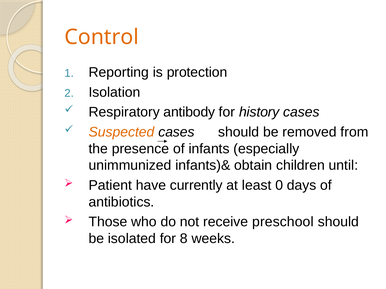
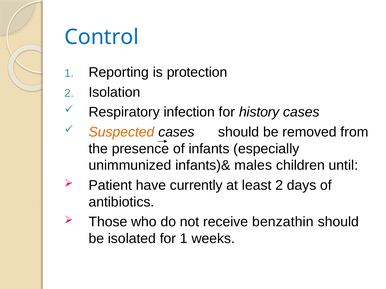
Control colour: orange -> blue
antibody: antibody -> infection
obtain: obtain -> males
least 0: 0 -> 2
preschool: preschool -> benzathin
for 8: 8 -> 1
